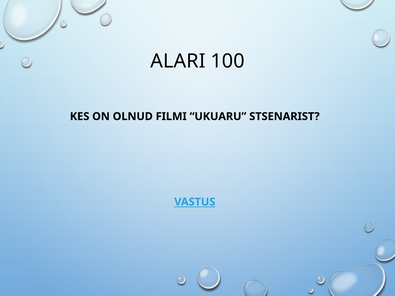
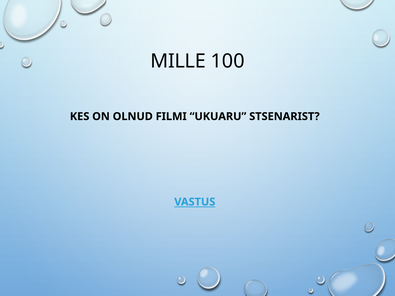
ALARI: ALARI -> MILLE
